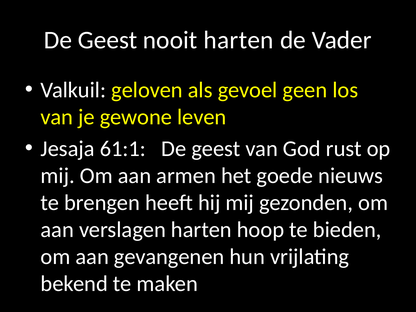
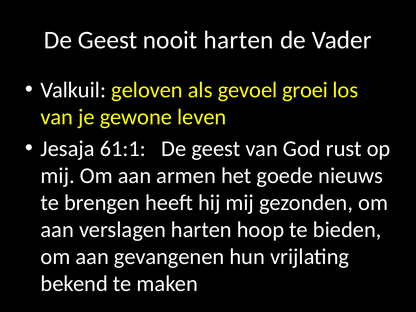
geen: geen -> groei
